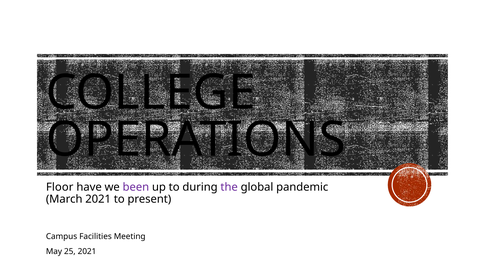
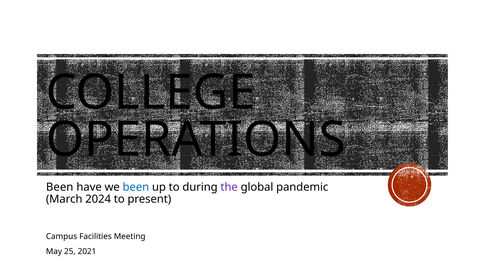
Floor at (60, 187): Floor -> Been
been at (136, 187) colour: purple -> blue
March 2021: 2021 -> 2024
